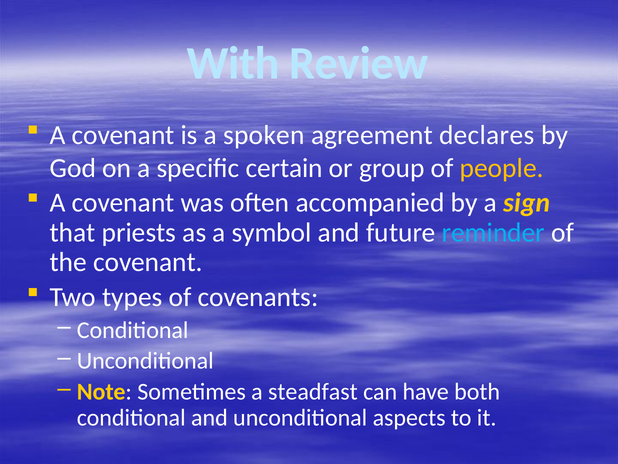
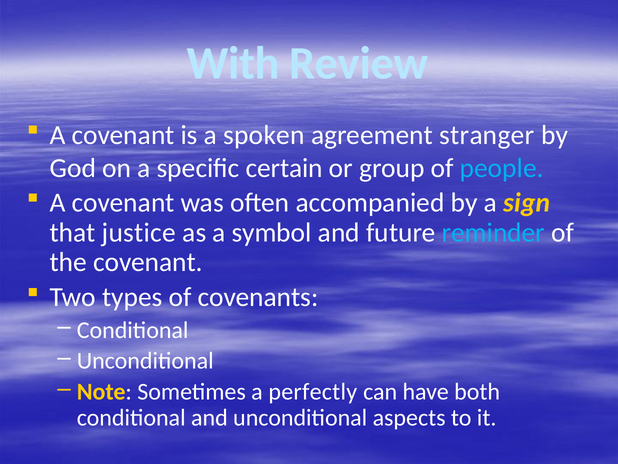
declares: declares -> stranger
people colour: yellow -> light blue
priests: priests -> justice
steadfast: steadfast -> perfectly
